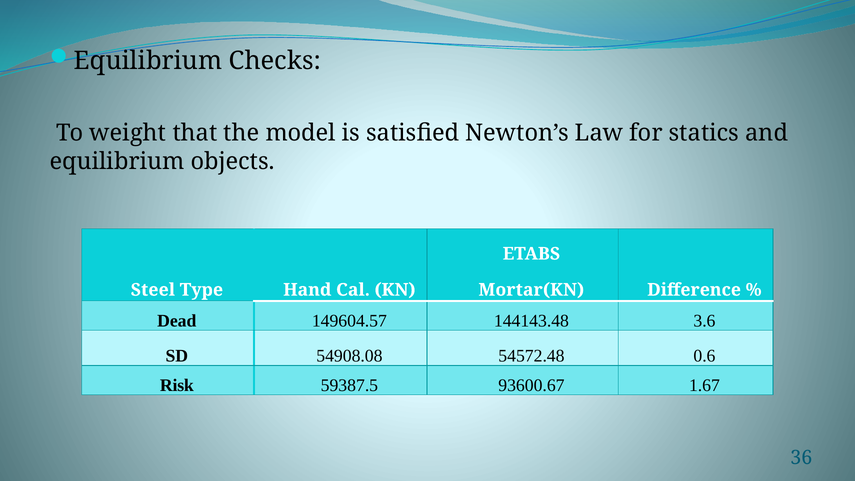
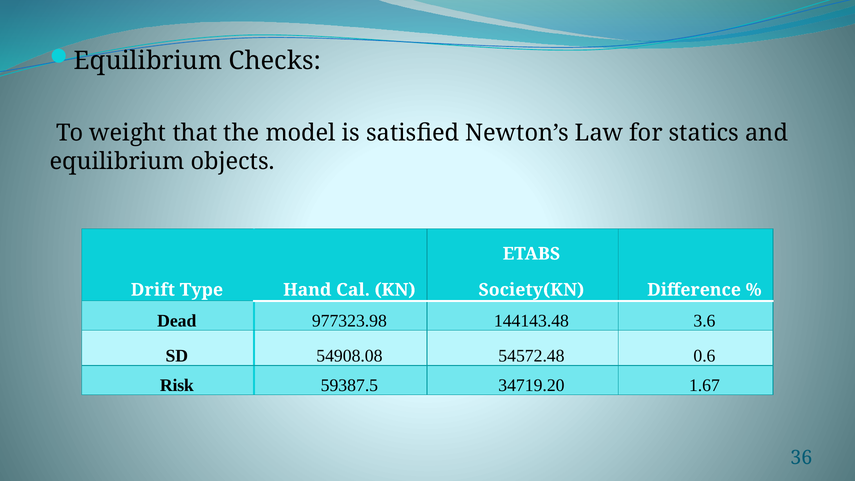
Steel: Steel -> Drift
Mortar(KN: Mortar(KN -> Society(KN
149604.57: 149604.57 -> 977323.98
93600.67: 93600.67 -> 34719.20
